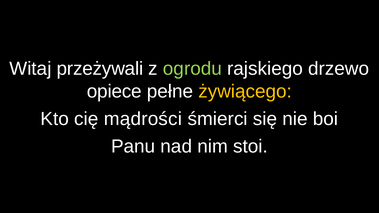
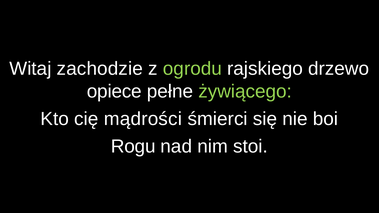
przeżywali: przeżywali -> zachodzie
żywiącego colour: yellow -> light green
Panu: Panu -> Rogu
